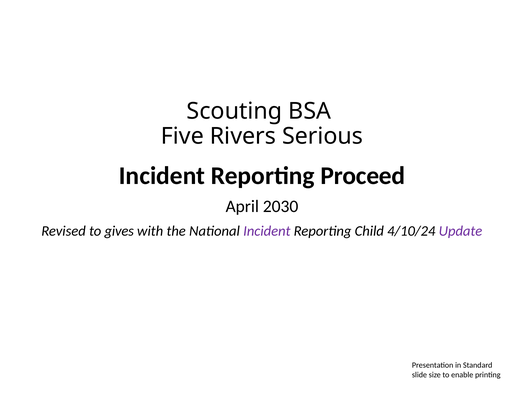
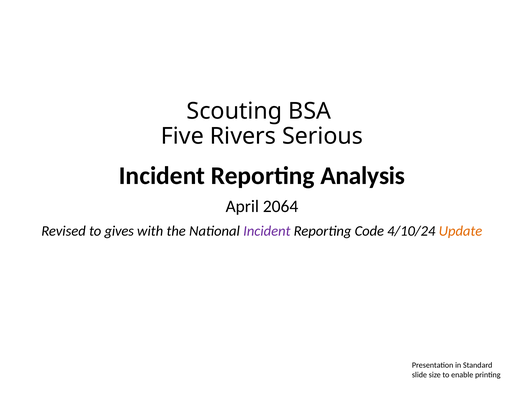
Proceed: Proceed -> Analysis
2030: 2030 -> 2064
Child: Child -> Code
Update colour: purple -> orange
